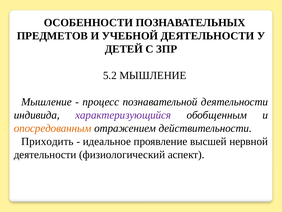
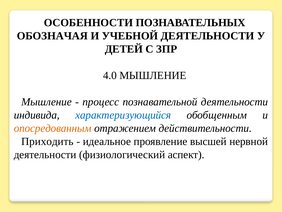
ПРЕДМЕТОВ: ПРЕДМЕТОВ -> ОБОЗНАЧАЯ
5.2: 5.2 -> 4.0
характеризующийся colour: purple -> blue
